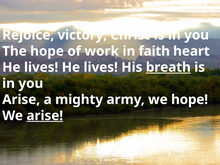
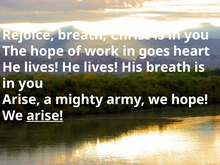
Rejoice victory: victory -> breath
faith: faith -> goes
breath at (168, 67) underline: present -> none
